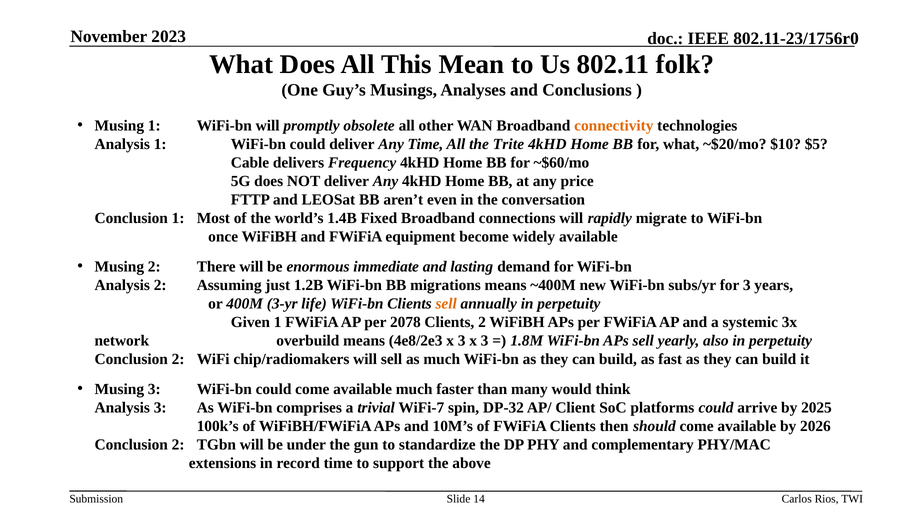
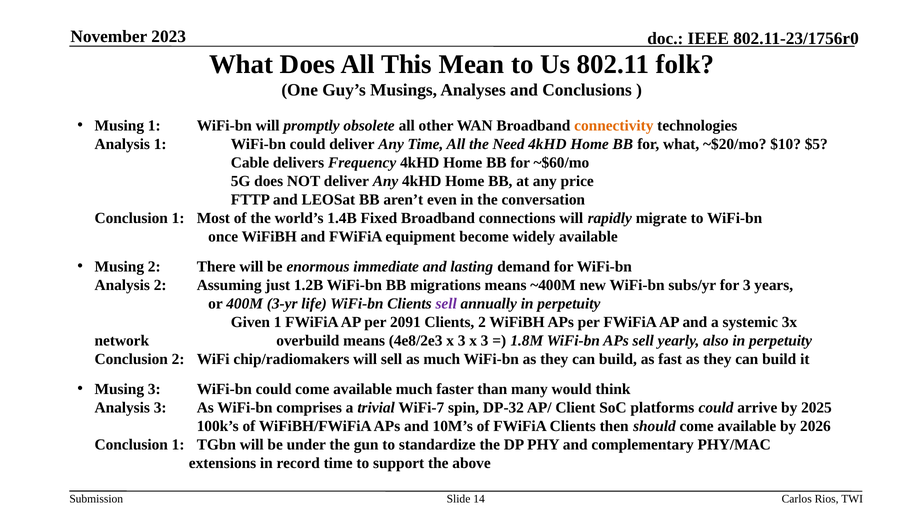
Trite: Trite -> Need
sell at (446, 303) colour: orange -> purple
2078: 2078 -> 2091
2 at (178, 444): 2 -> 1
